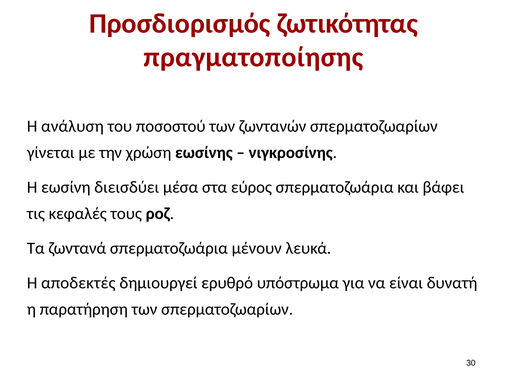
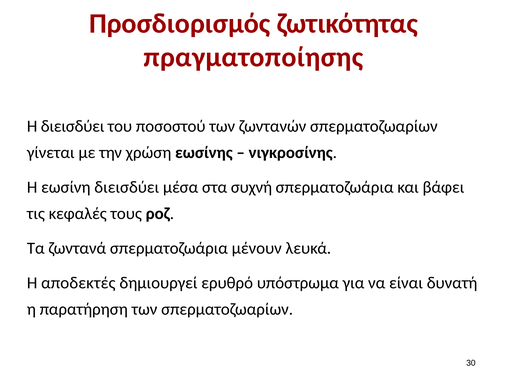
Η ανάλυση: ανάλυση -> διεισδύει
εύρος: εύρος -> συχνή
